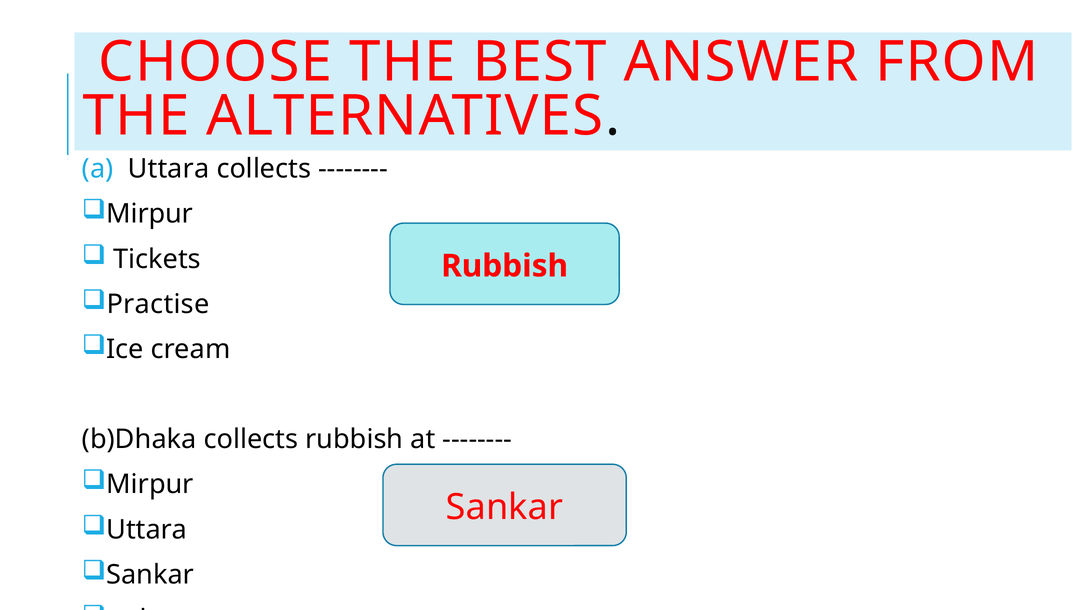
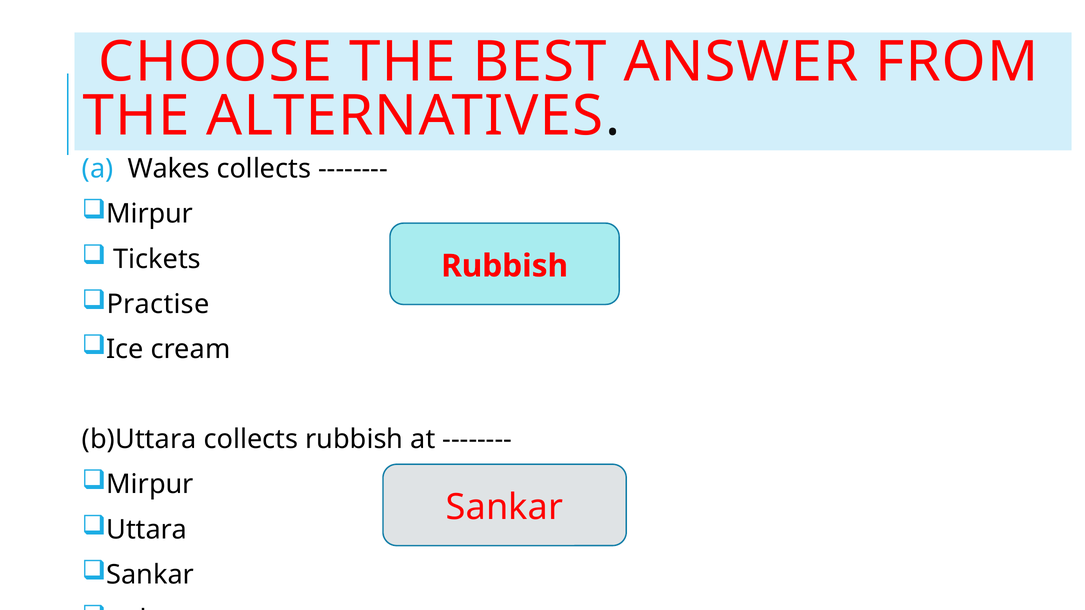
Uttara at (169, 169): Uttara -> Wakes
b)Dhaka: b)Dhaka -> b)Uttara
